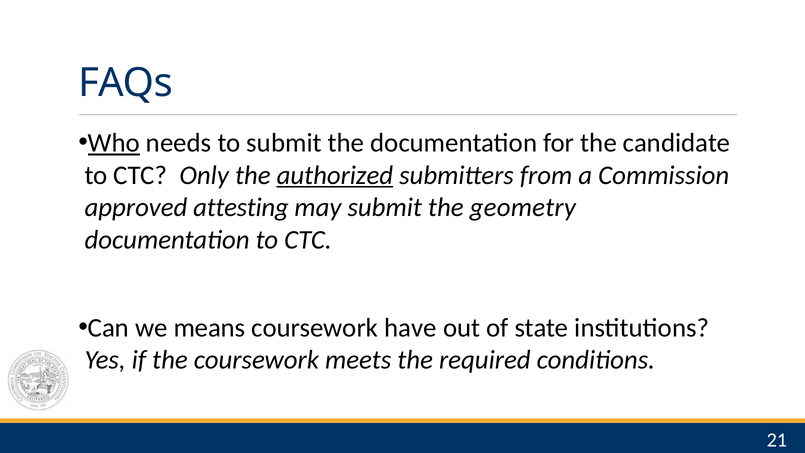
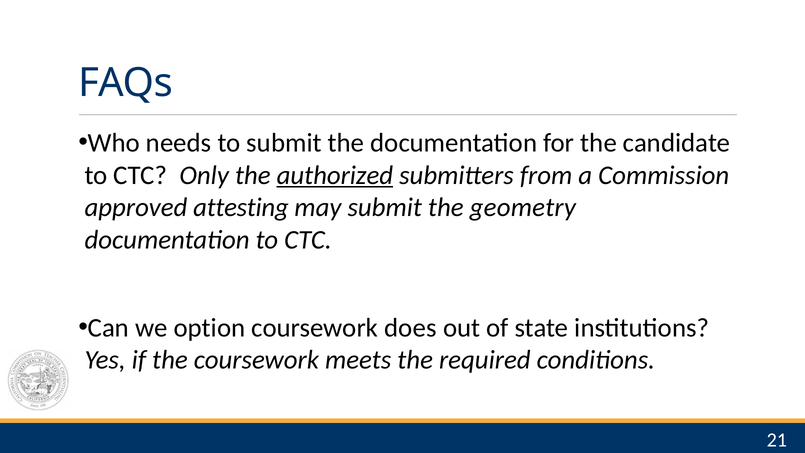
Who underline: present -> none
means: means -> option
have: have -> does
